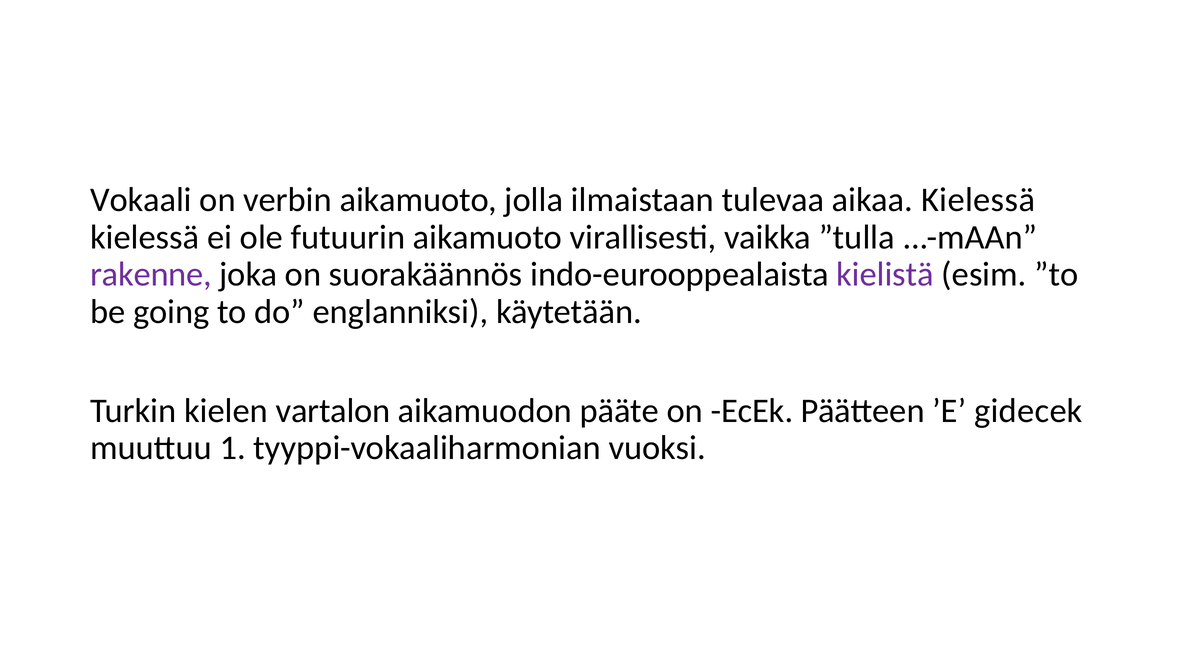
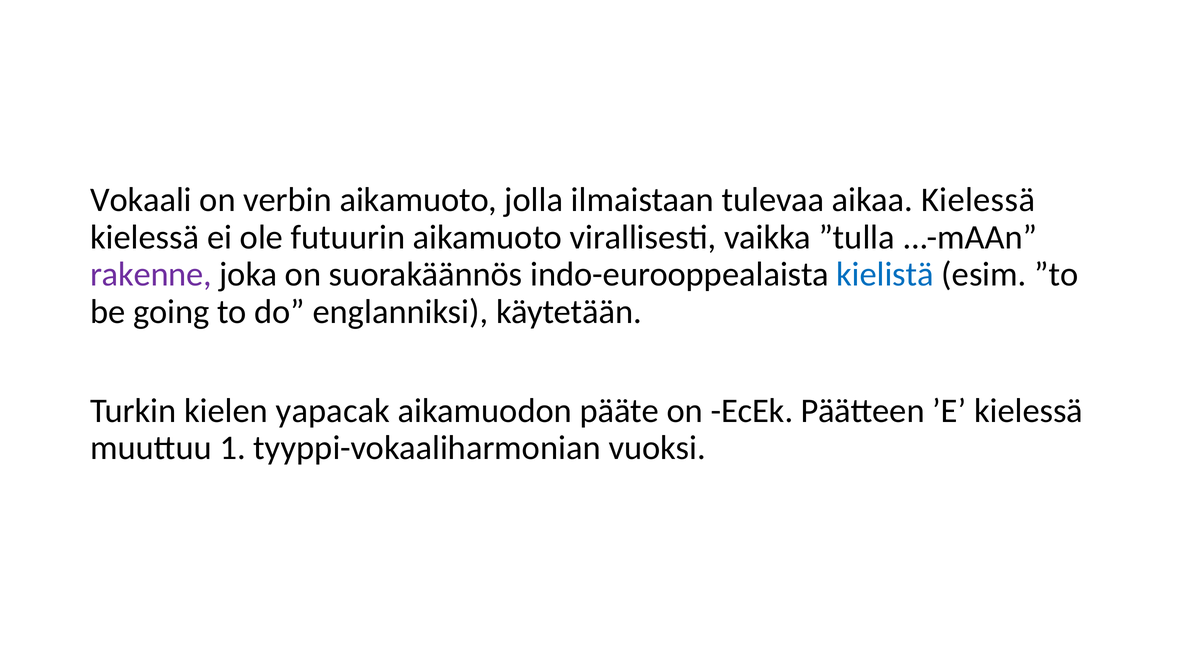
kielistä colour: purple -> blue
vartalon: vartalon -> yapacak
’E gidecek: gidecek -> kielessä
